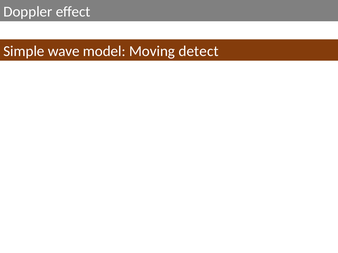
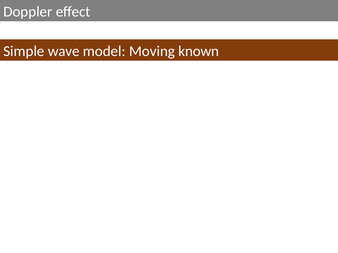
detect: detect -> known
